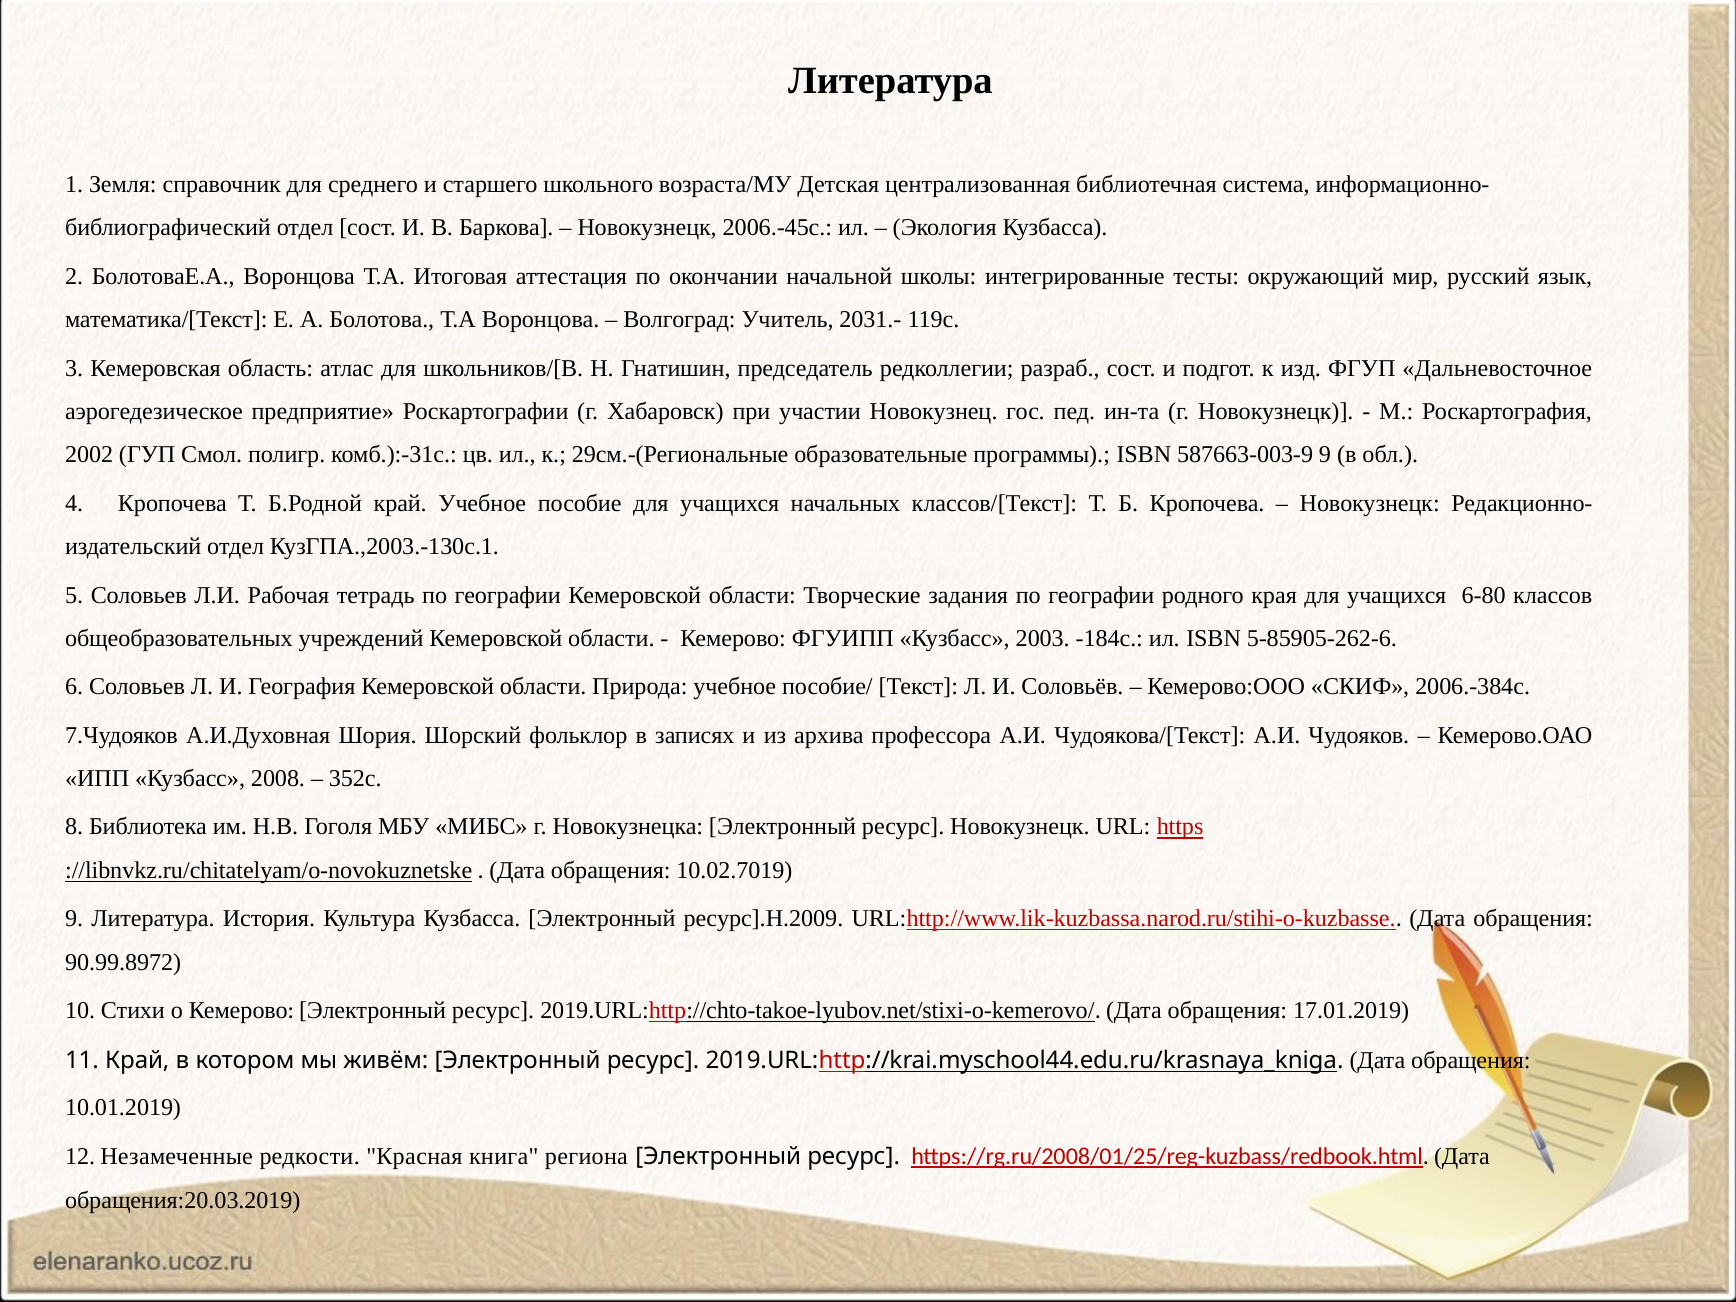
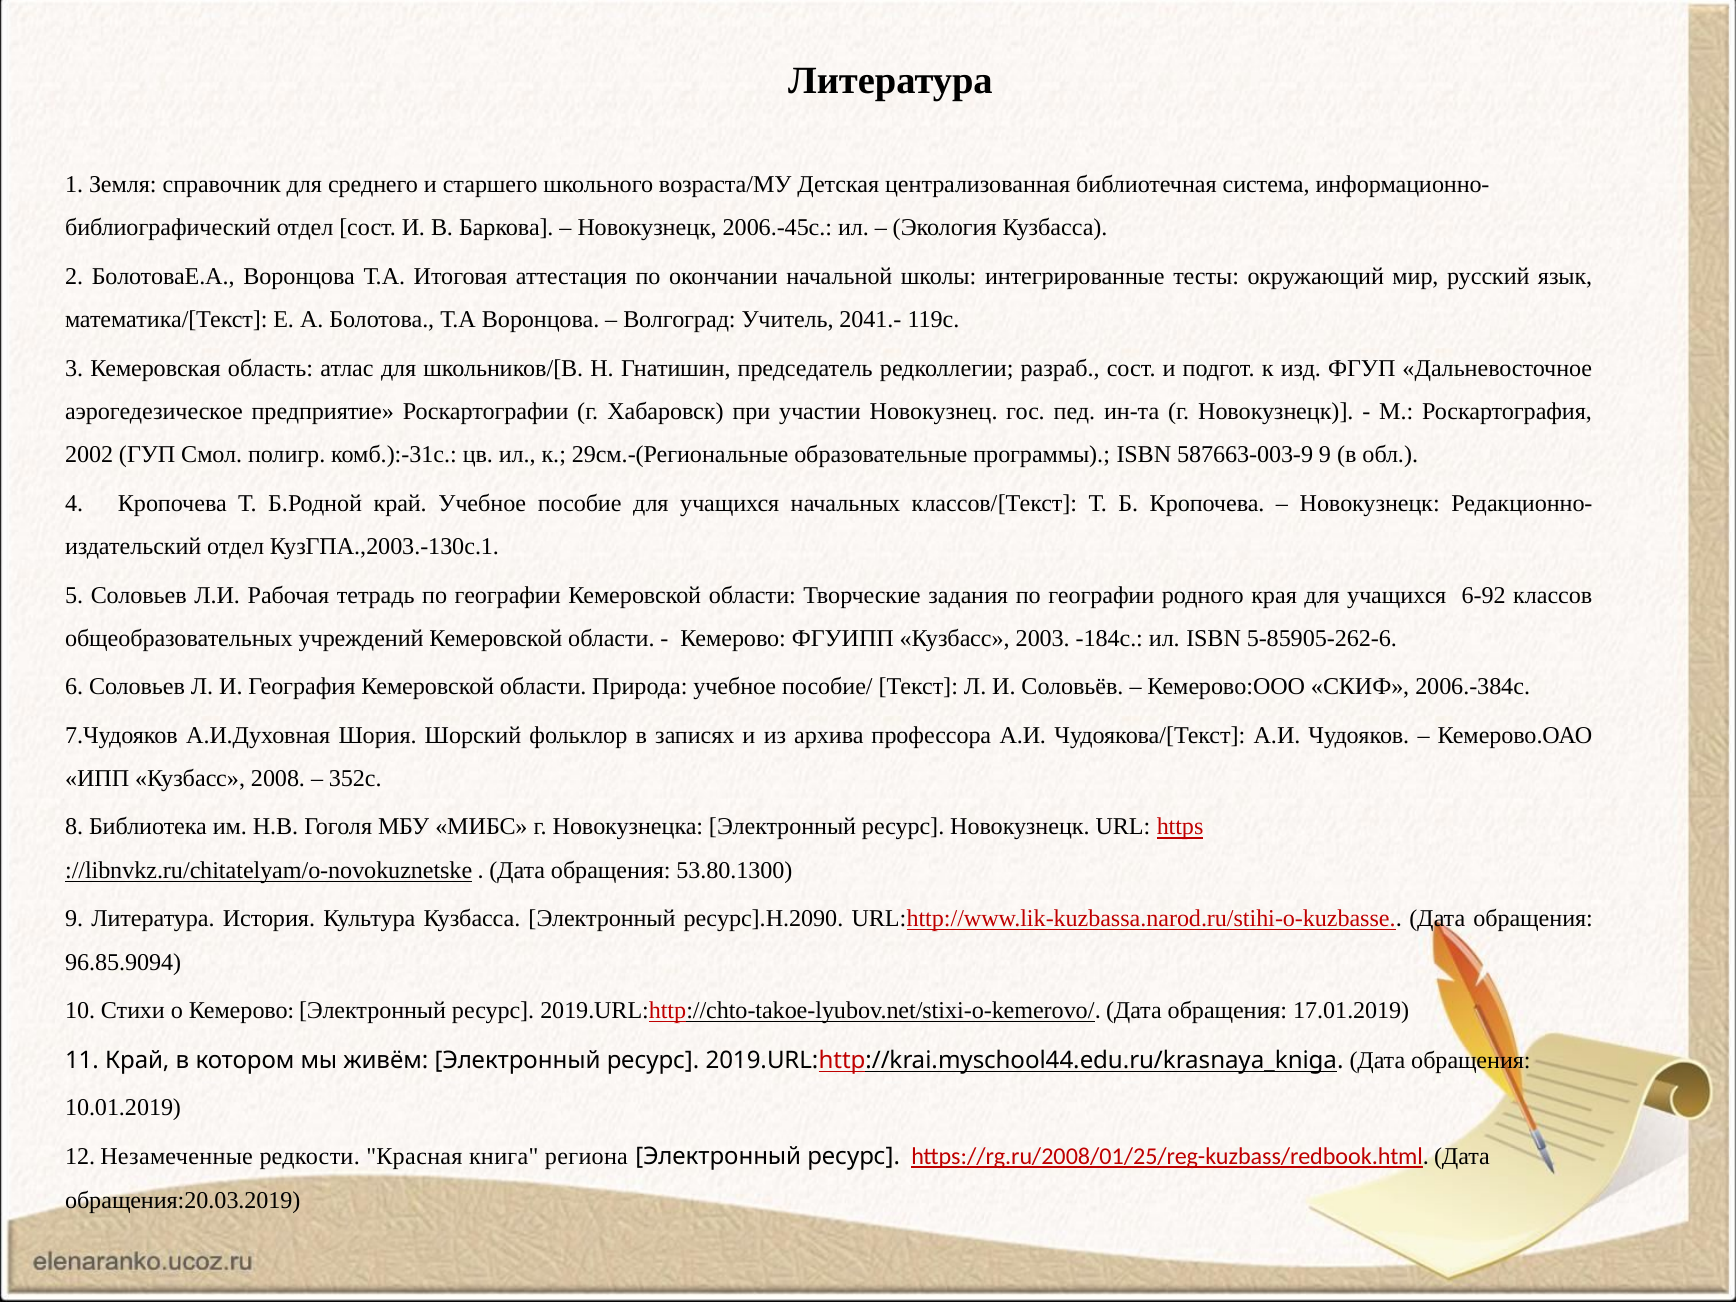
2031.-: 2031.- -> 2041.-
6-80: 6-80 -> 6-92
10.02.7019: 10.02.7019 -> 53.80.1300
ресурс].Н.2009: ресурс].Н.2009 -> ресурс].Н.2090
90.99.8972: 90.99.8972 -> 96.85.9094
